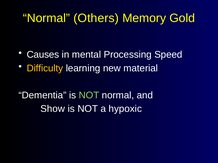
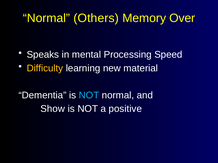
Gold: Gold -> Over
Causes: Causes -> Speaks
NOT at (89, 96) colour: light green -> light blue
hypoxic: hypoxic -> positive
